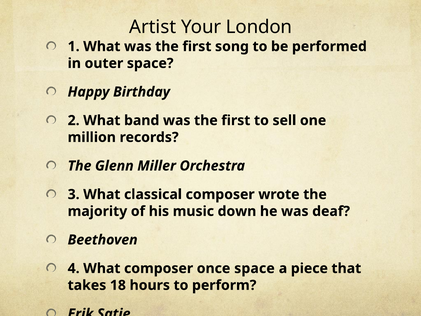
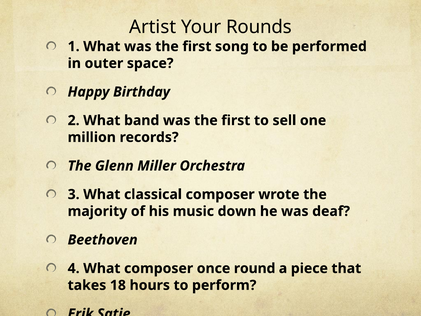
London: London -> Rounds
once space: space -> round
